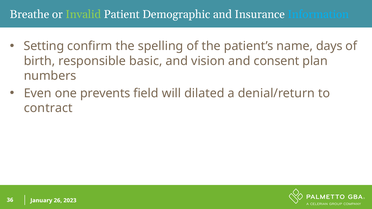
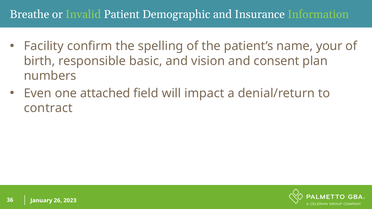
Information colour: light blue -> light green
Setting: Setting -> Facility
days: days -> your
prevents: prevents -> attached
dilated: dilated -> impact
